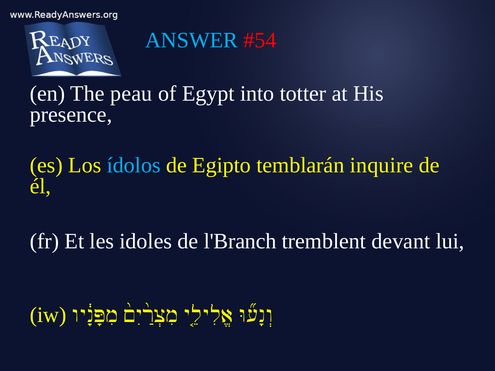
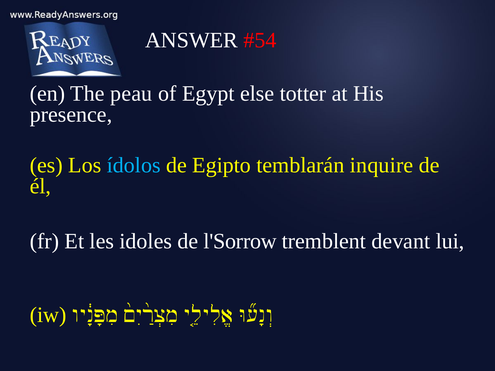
ANSWER colour: light blue -> white
into: into -> else
l'Branch: l'Branch -> l'Sorrow
